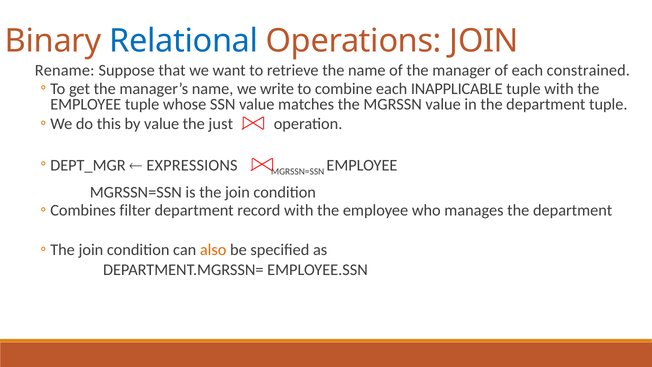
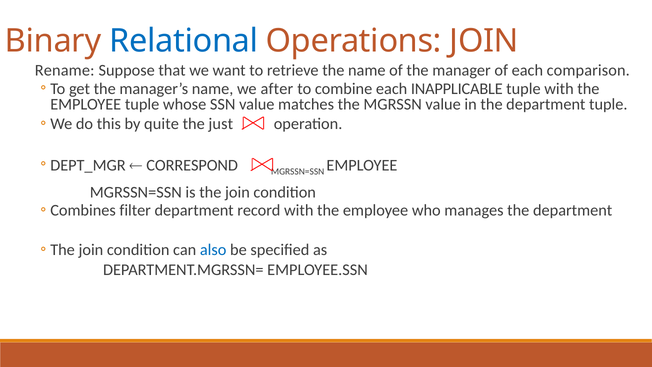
constrained: constrained -> comparison
write: write -> after
by value: value -> quite
EXPRESSIONS: EXPRESSIONS -> CORRESPOND
also colour: orange -> blue
